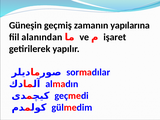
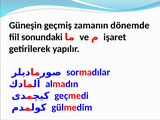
yapılarına: yapılarına -> dönemde
alanından: alanından -> sonundaki
